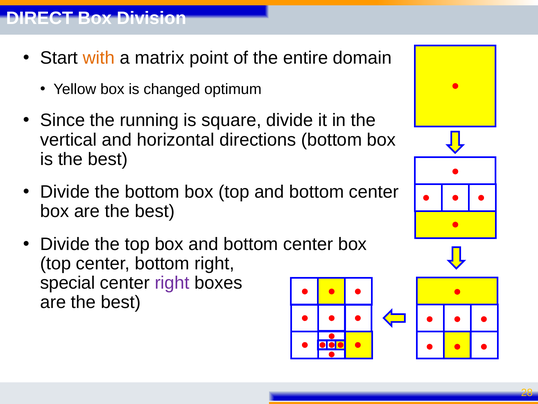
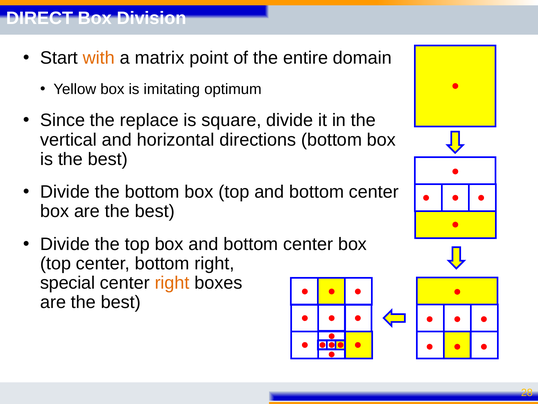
changed: changed -> imitating
running: running -> replace
right at (172, 283) colour: purple -> orange
